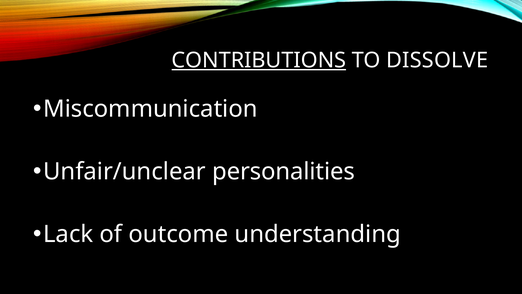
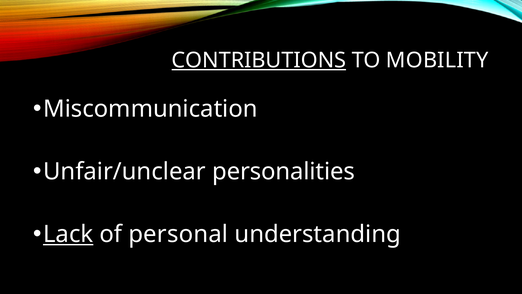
DISSOLVE: DISSOLVE -> MOBILITY
Lack underline: none -> present
outcome: outcome -> personal
